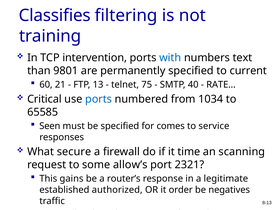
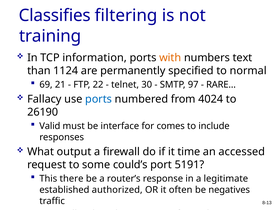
intervention: intervention -> information
with colour: blue -> orange
9801: 9801 -> 1124
current: current -> normal
60: 60 -> 69
13: 13 -> 22
75: 75 -> 30
40: 40 -> 97
RATE…: RATE… -> RARE…
Critical: Critical -> Fallacy
1034: 1034 -> 4024
65585: 65585 -> 26190
Seen: Seen -> Valid
be specified: specified -> interface
service: service -> include
secure: secure -> output
scanning: scanning -> accessed
allow’s: allow’s -> could’s
2321: 2321 -> 5191
gains: gains -> there
order: order -> often
